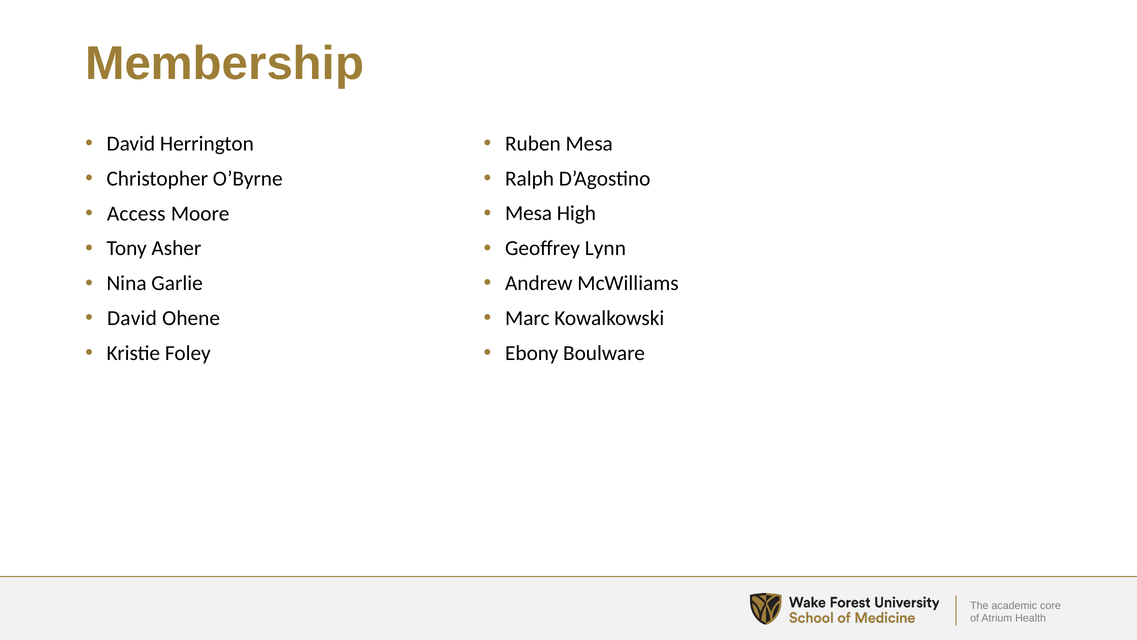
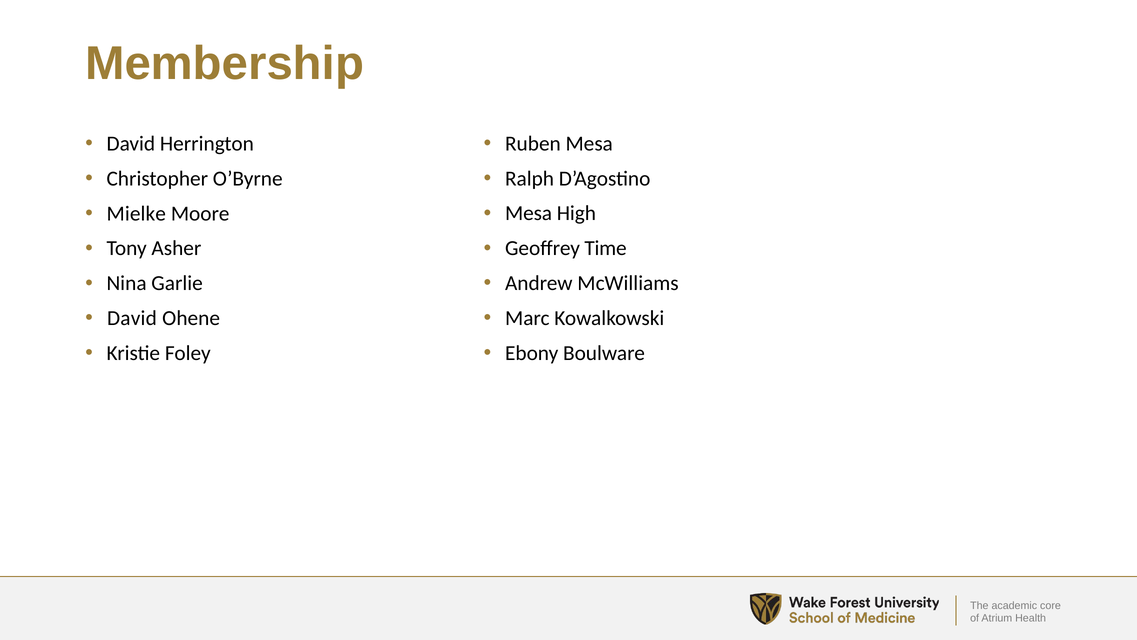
Access: Access -> Mielke
Lynn: Lynn -> Time
